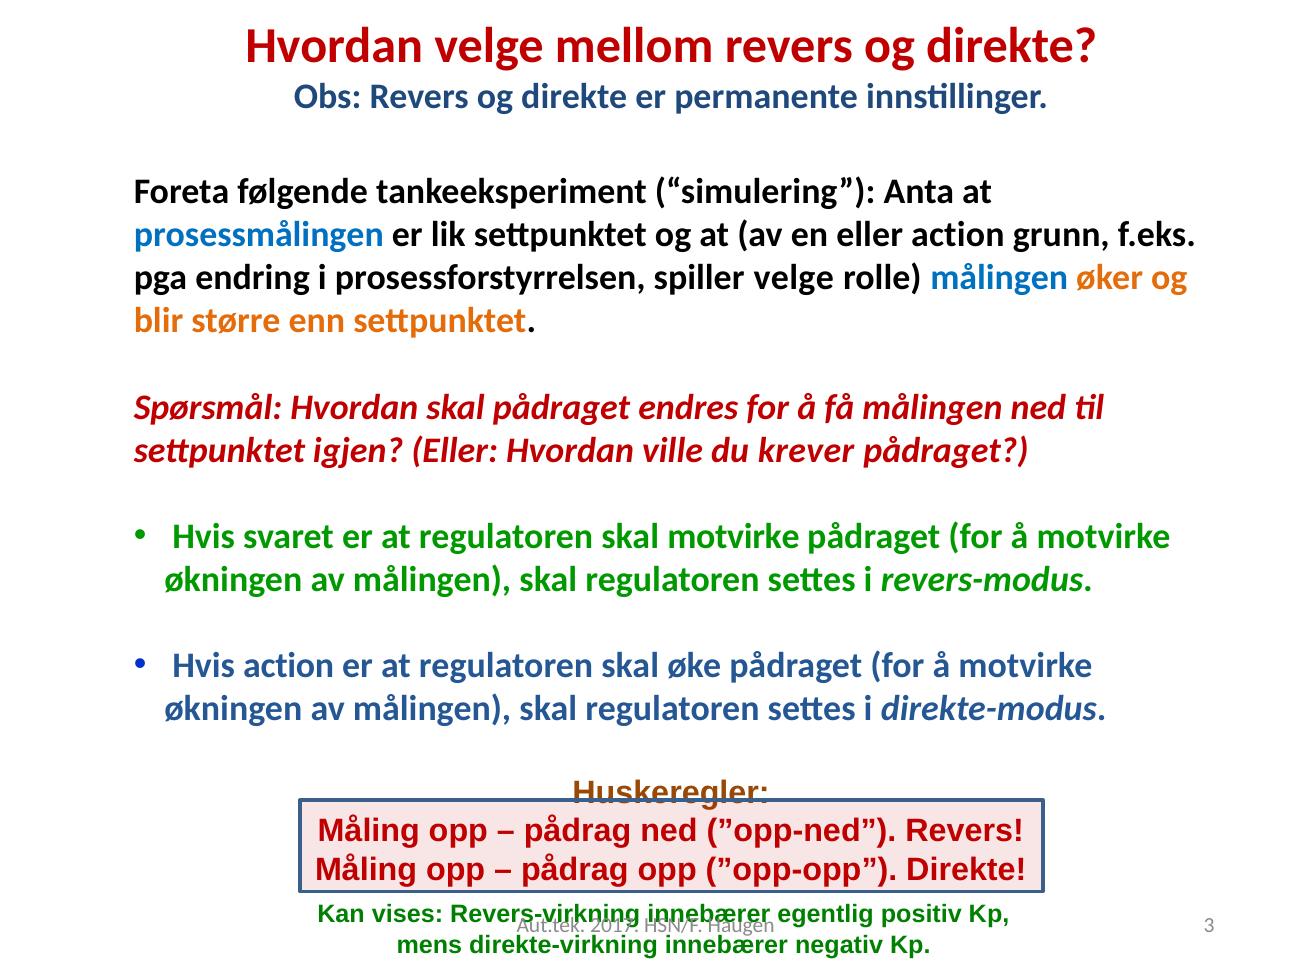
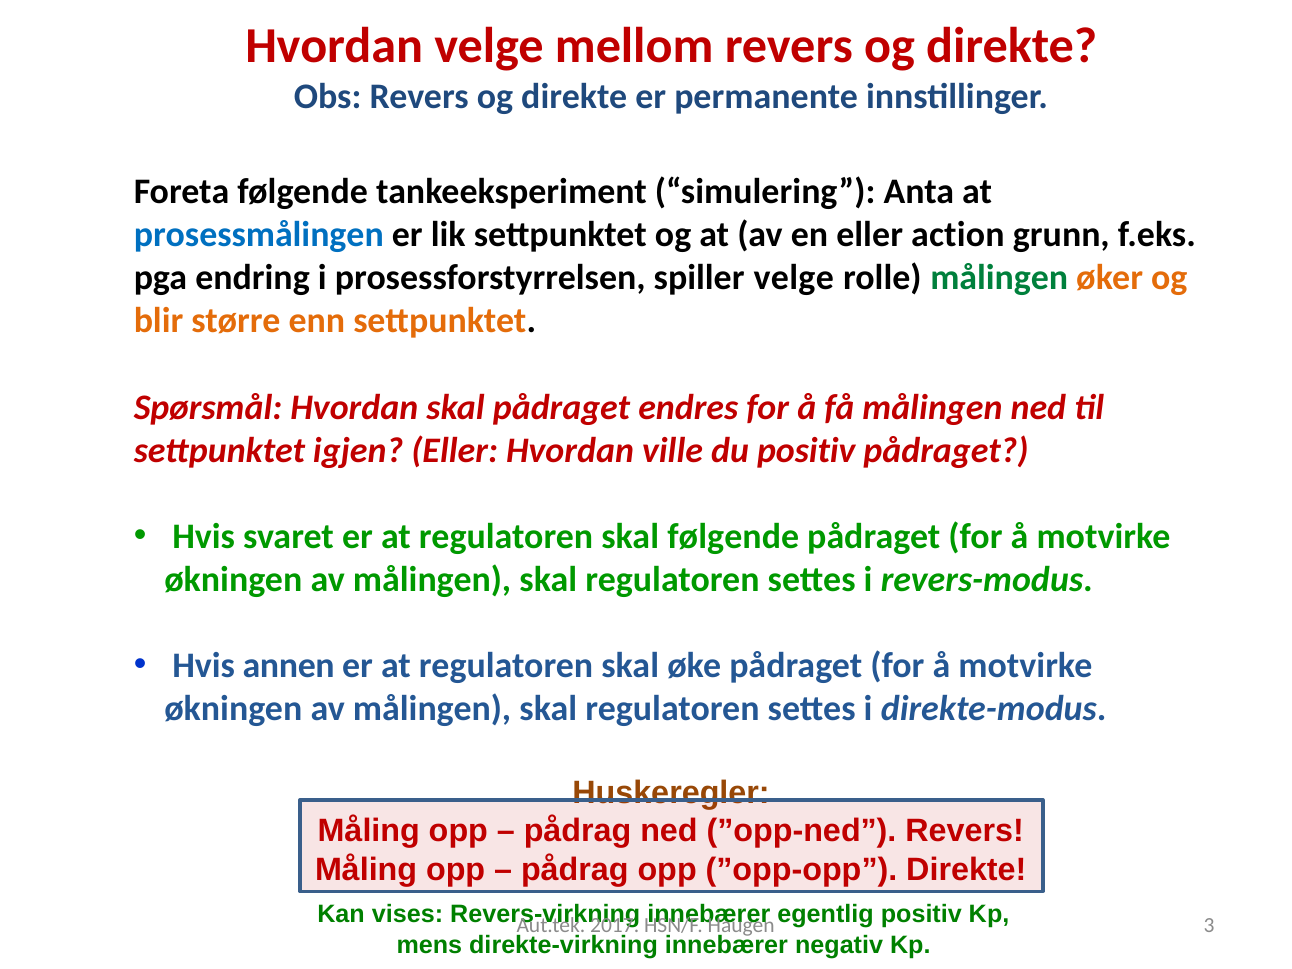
målingen at (999, 278) colour: blue -> green
du krever: krever -> positiv
skal motvirke: motvirke -> følgende
Hvis action: action -> annen
